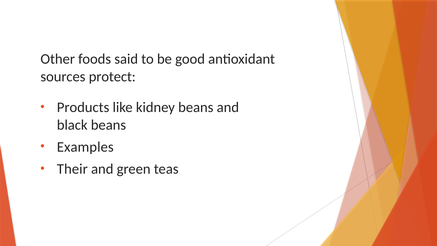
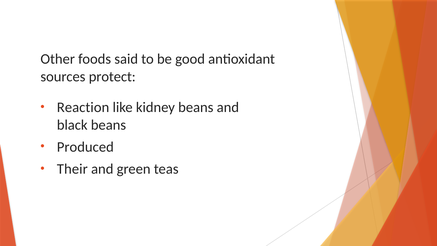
Products: Products -> Reaction
Examples: Examples -> Produced
